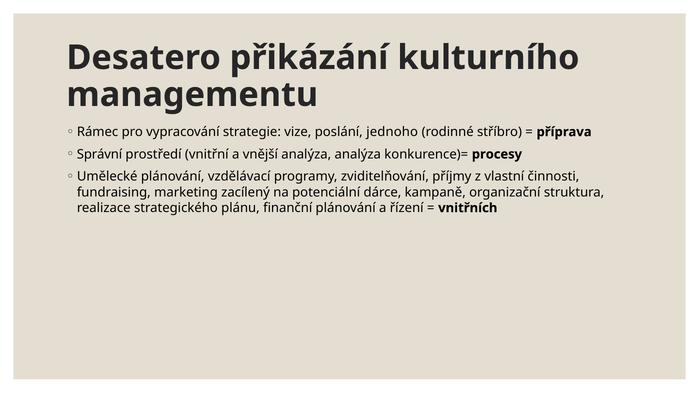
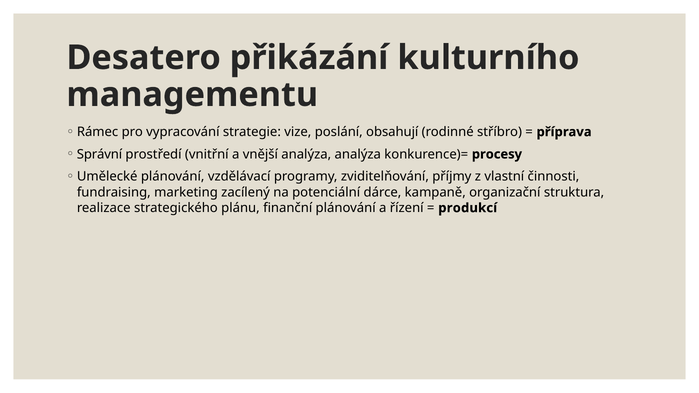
jednoho: jednoho -> obsahují
vnitřních: vnitřních -> produkcí
